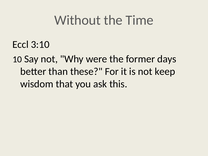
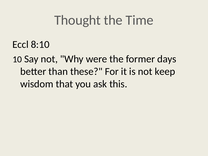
Without: Without -> Thought
3:10: 3:10 -> 8:10
